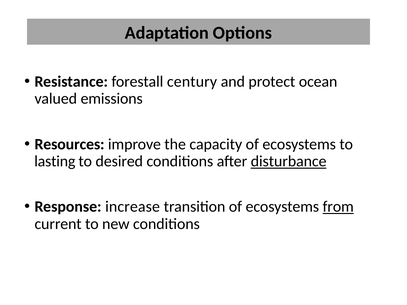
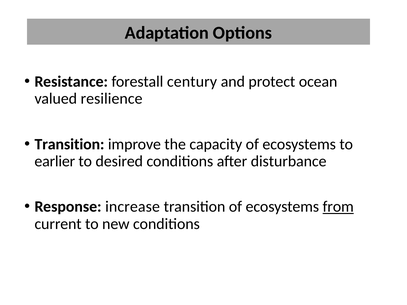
emissions: emissions -> resilience
Resources at (69, 144): Resources -> Transition
lasting: lasting -> earlier
disturbance underline: present -> none
